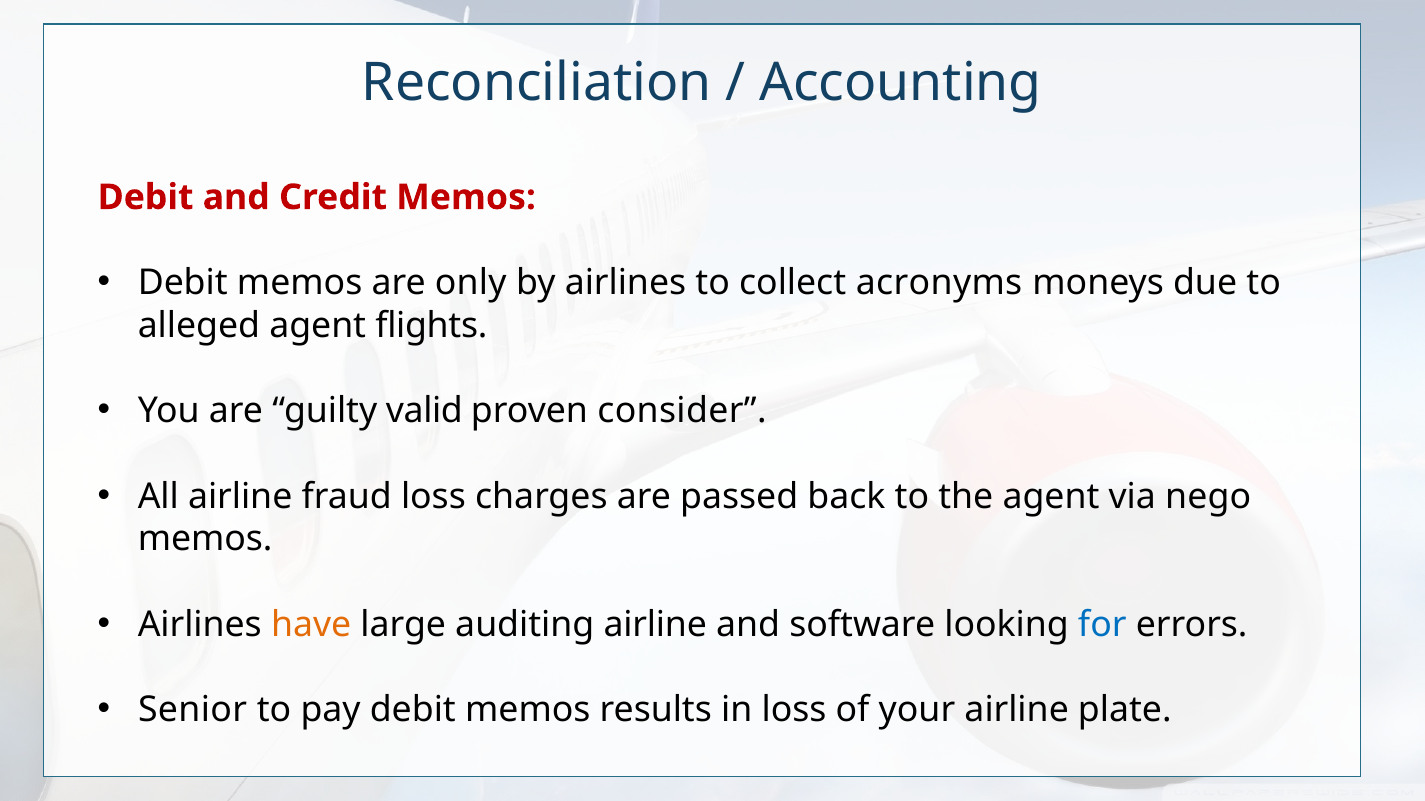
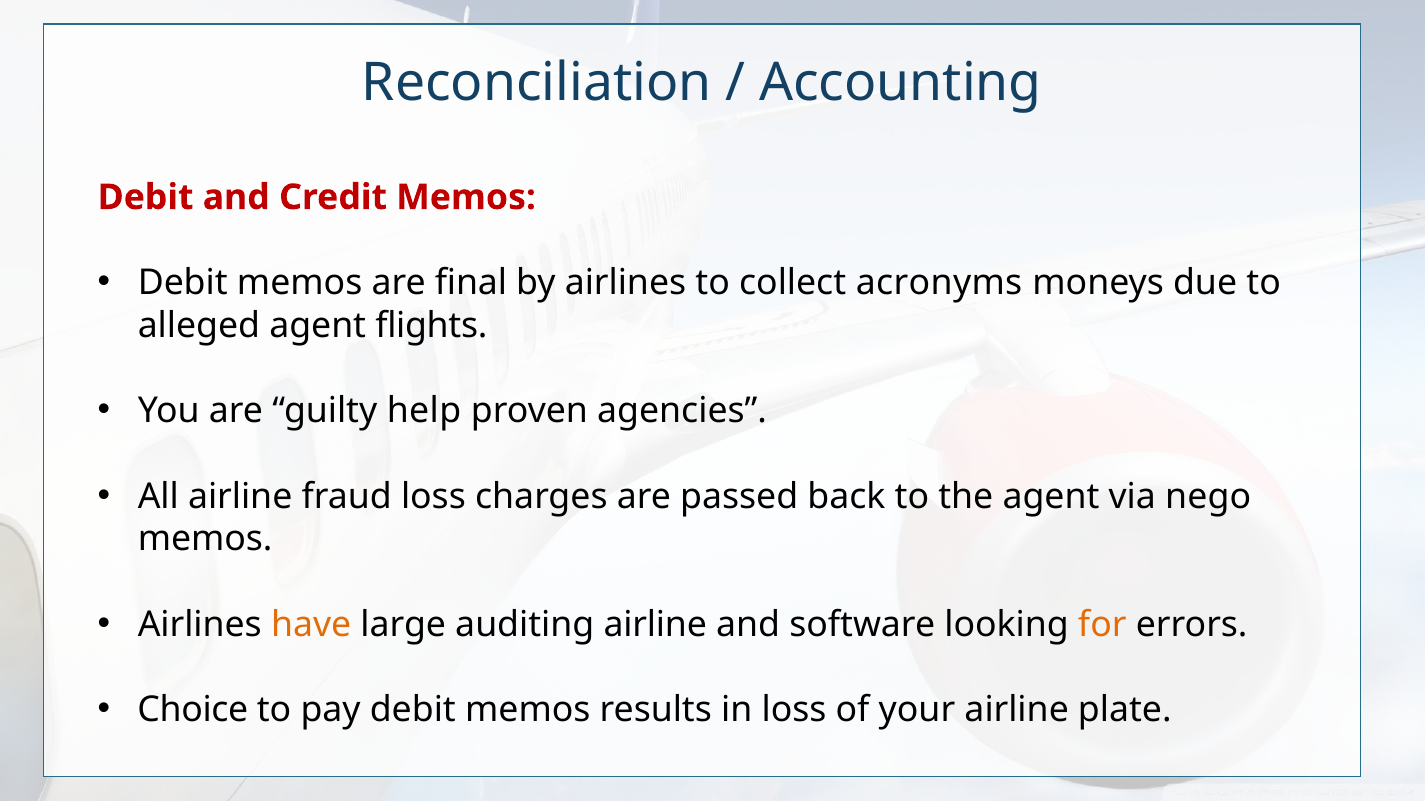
only: only -> final
valid: valid -> help
consider: consider -> agencies
for colour: blue -> orange
Senior: Senior -> Choice
